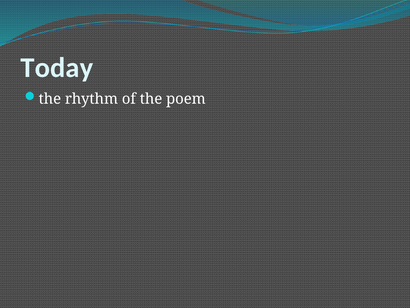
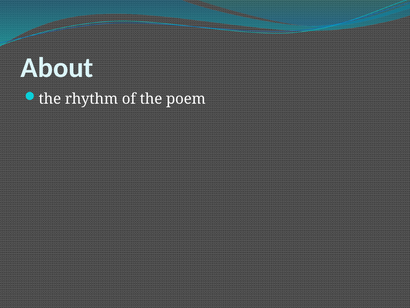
Today: Today -> About
